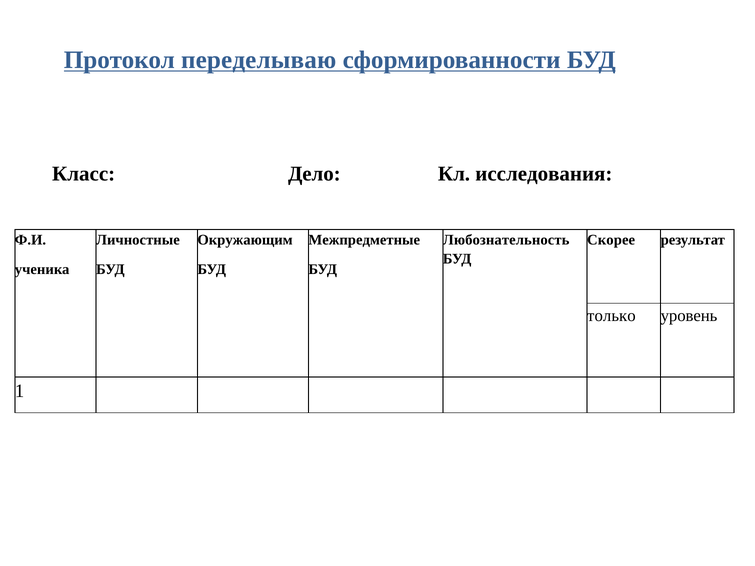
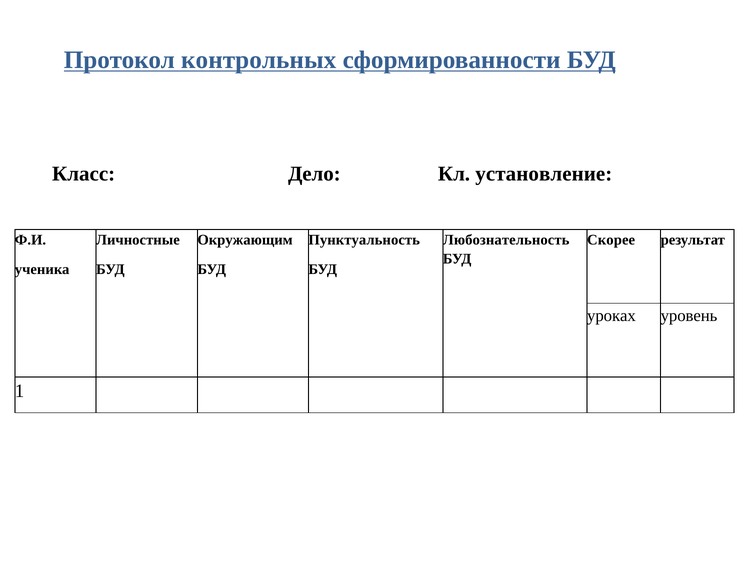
переделываю: переделываю -> контрольных
исследования: исследования -> установление
Межпредметные: Межпредметные -> Пунктуальность
только: только -> уроках
